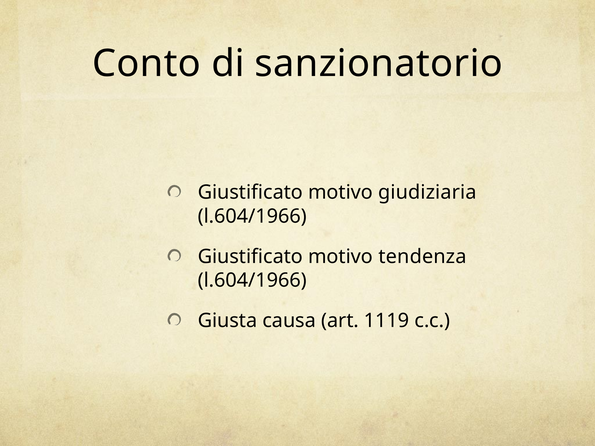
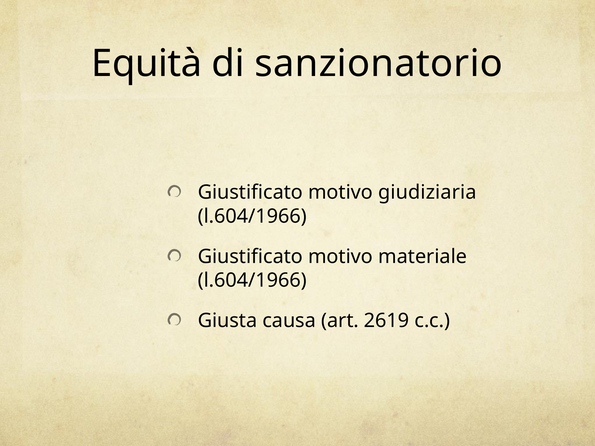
Conto: Conto -> Equità
tendenza: tendenza -> materiale
1119: 1119 -> 2619
